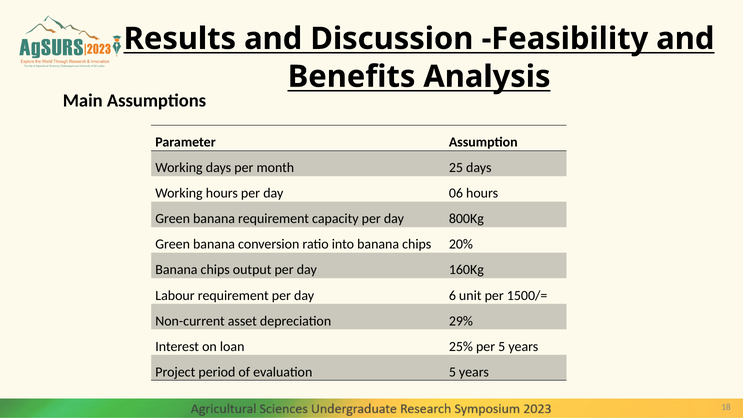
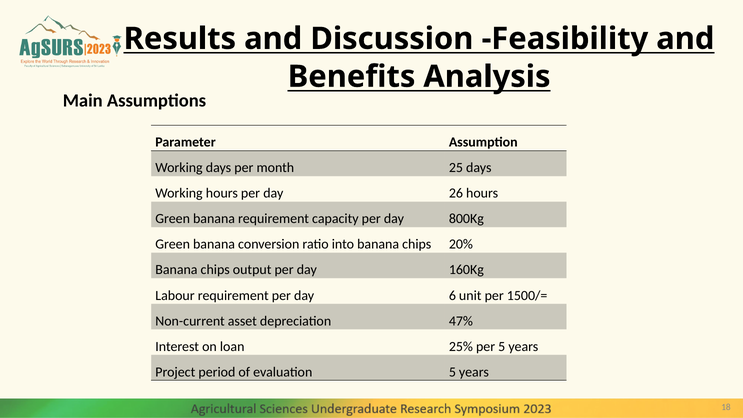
06: 06 -> 26
29%: 29% -> 47%
